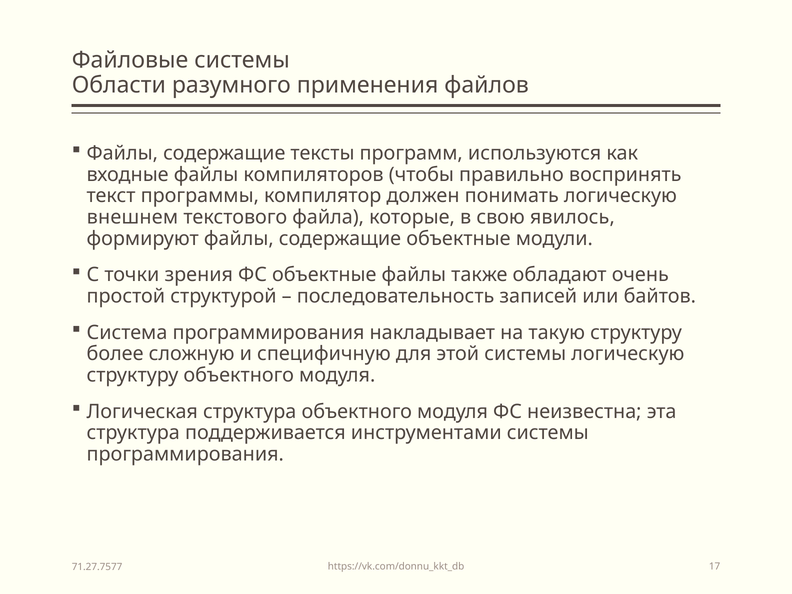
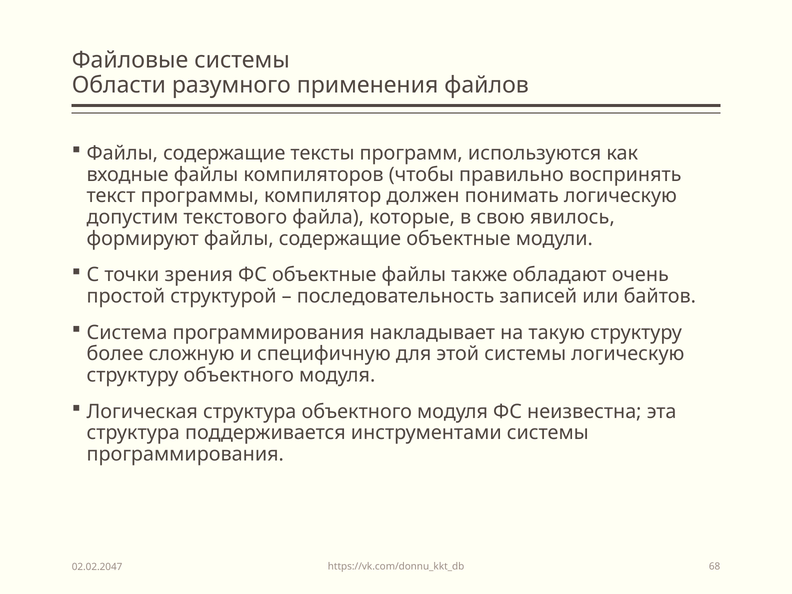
внешнем: внешнем -> допустим
17: 17 -> 68
71.27.7577: 71.27.7577 -> 02.02.2047
